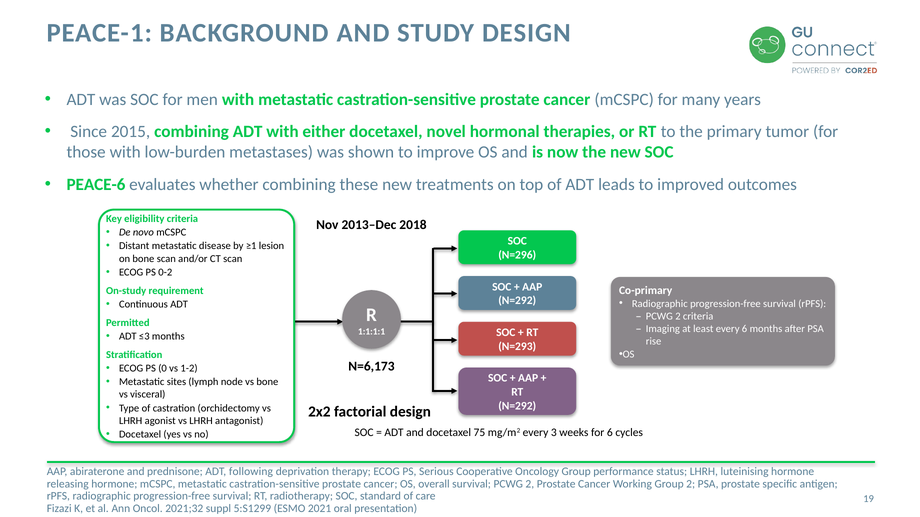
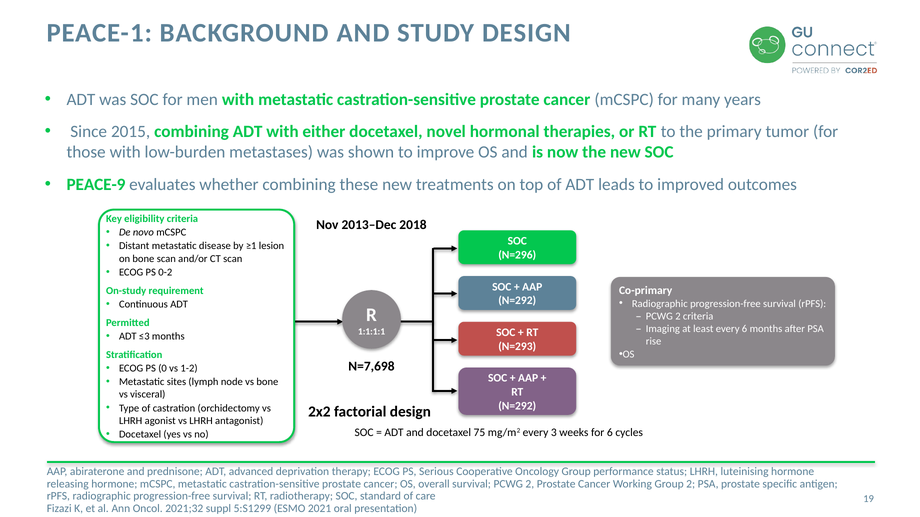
PEACE-6: PEACE-6 -> PEACE-9
N=6,173: N=6,173 -> N=7,698
following: following -> advanced
